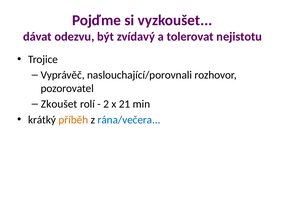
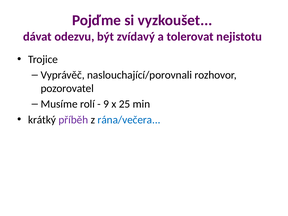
Zkoušet: Zkoušet -> Musíme
2: 2 -> 9
21: 21 -> 25
příběh colour: orange -> purple
